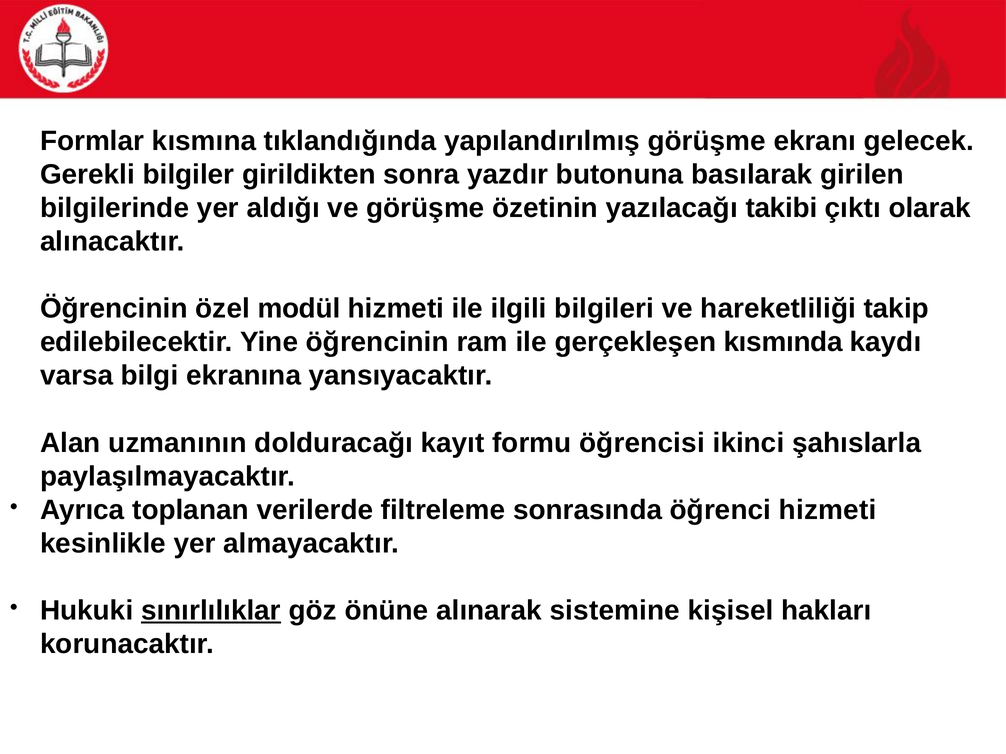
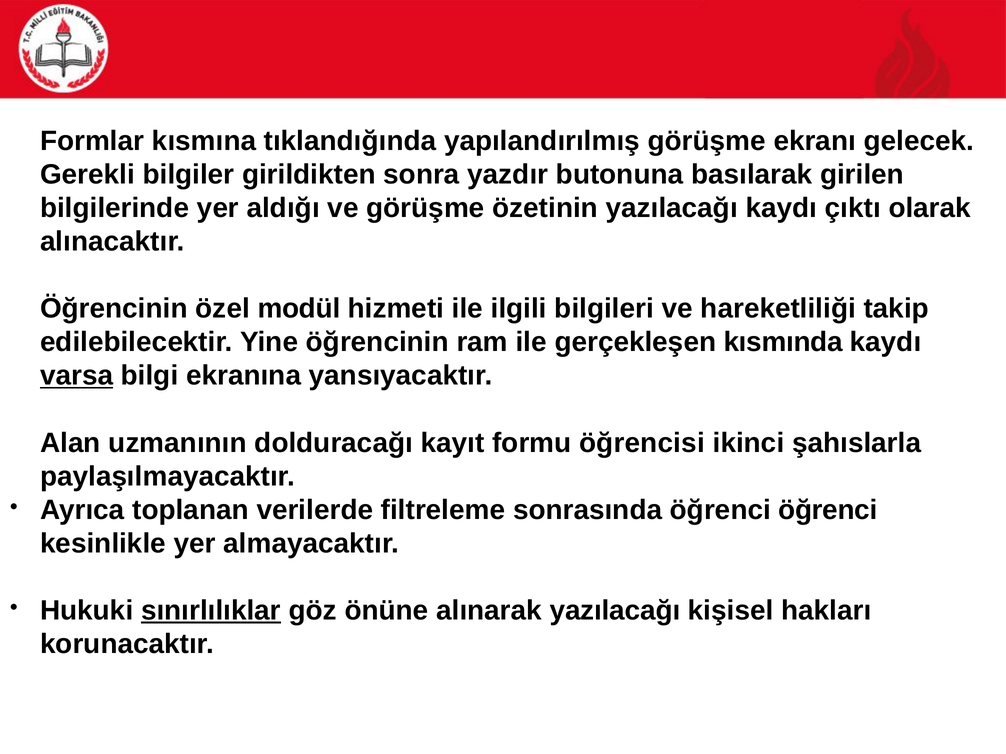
yazılacağı takibi: takibi -> kaydı
varsa underline: none -> present
öğrenci hizmeti: hizmeti -> öğrenci
alınarak sistemine: sistemine -> yazılacağı
